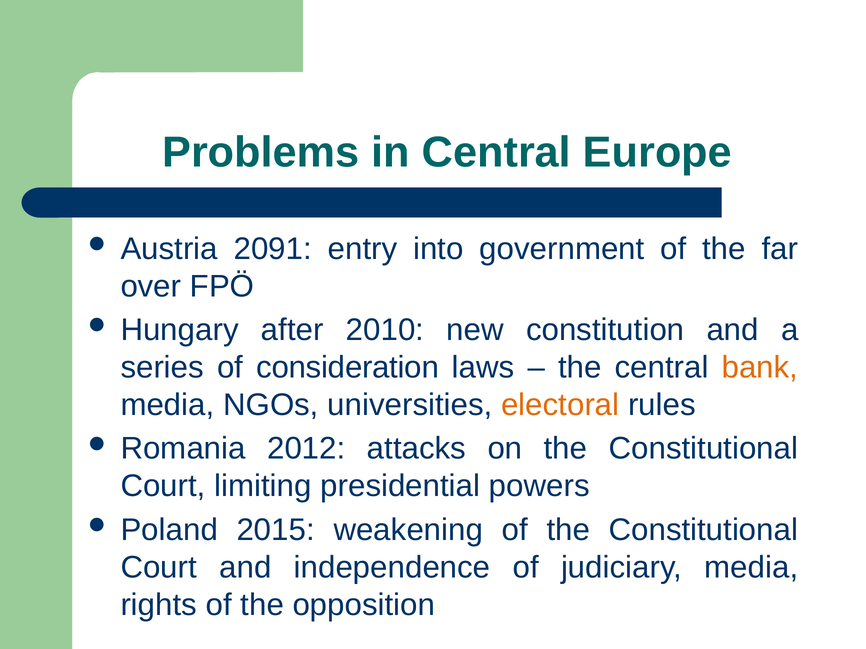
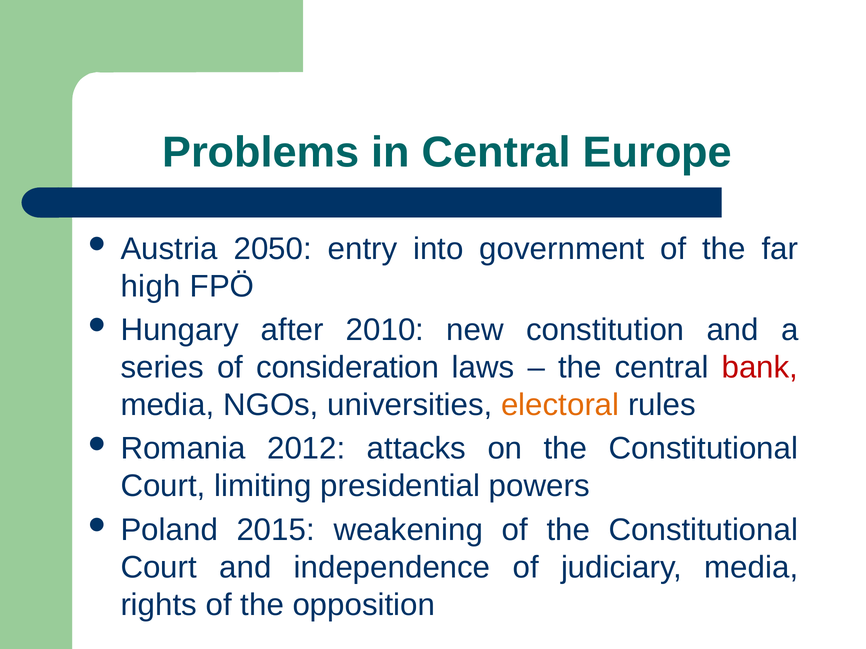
2091: 2091 -> 2050
over: over -> high
bank colour: orange -> red
